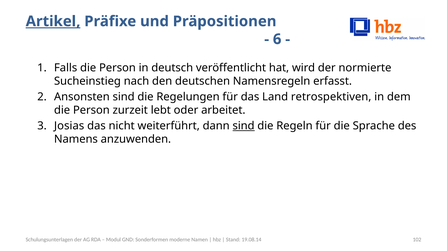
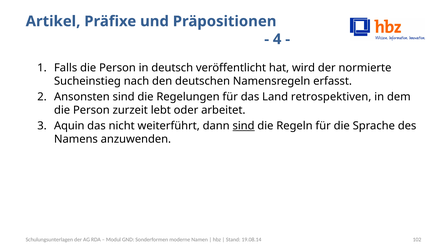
Artikel underline: present -> none
6: 6 -> 4
Josias: Josias -> Aquin
